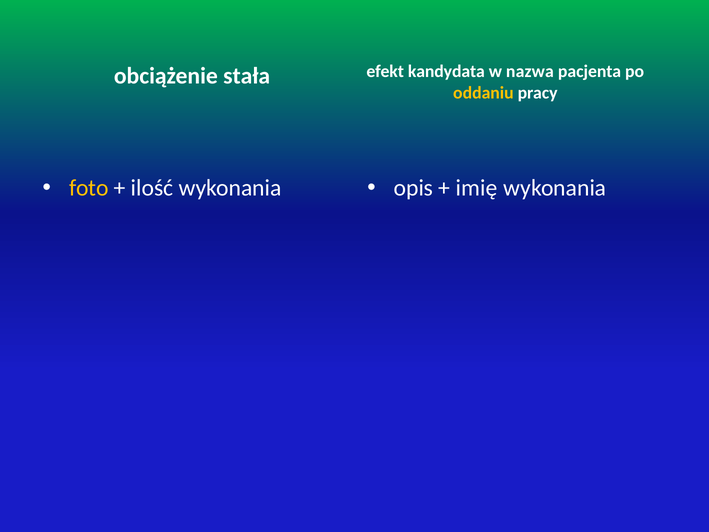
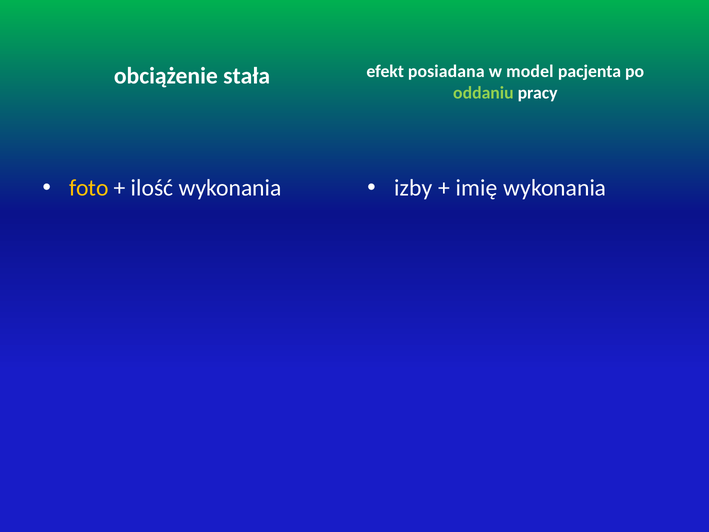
kandydata: kandydata -> posiadana
nazwa: nazwa -> model
oddaniu colour: yellow -> light green
opis: opis -> izby
